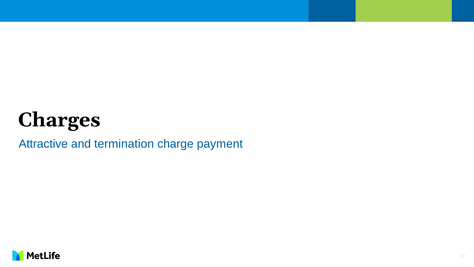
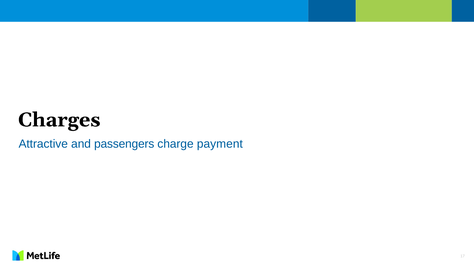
termination: termination -> passengers
